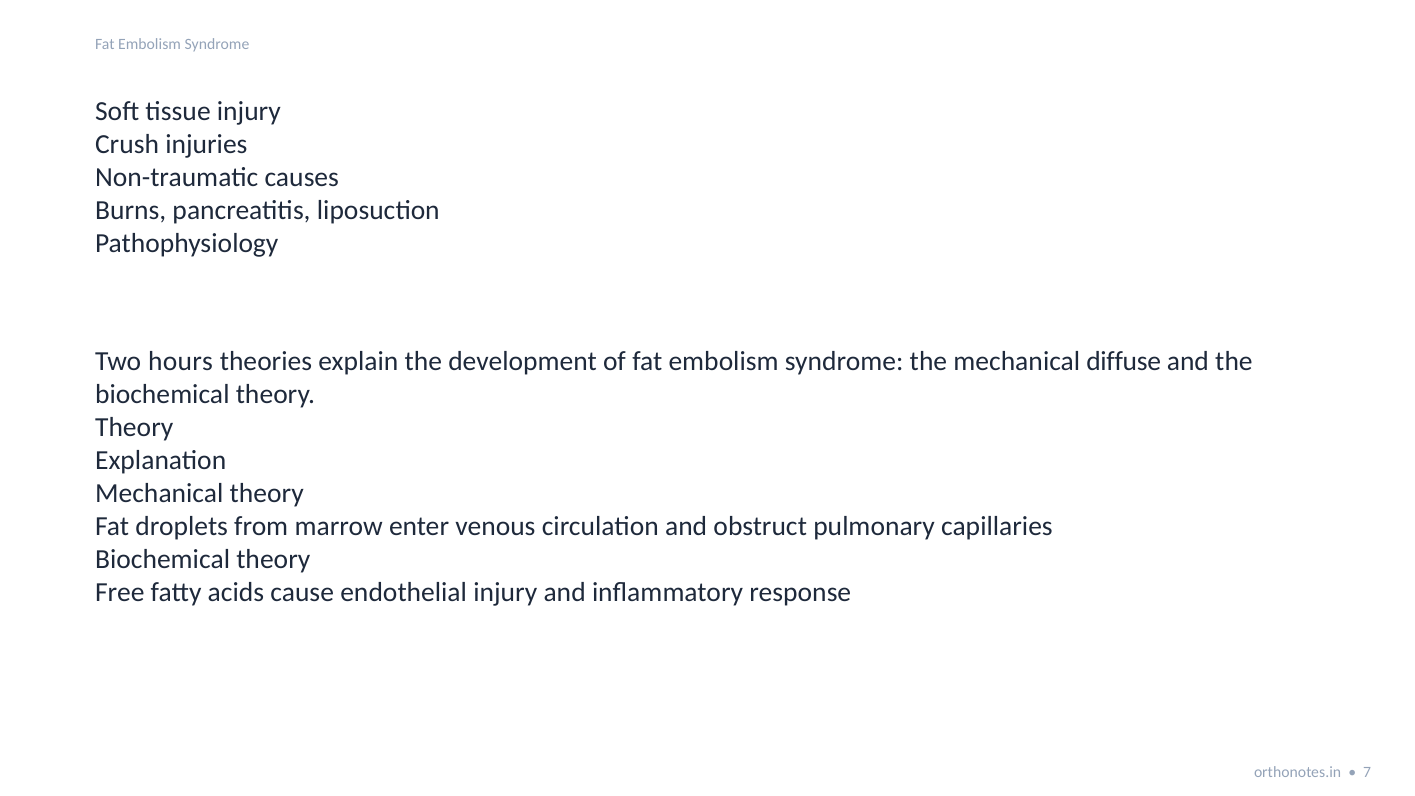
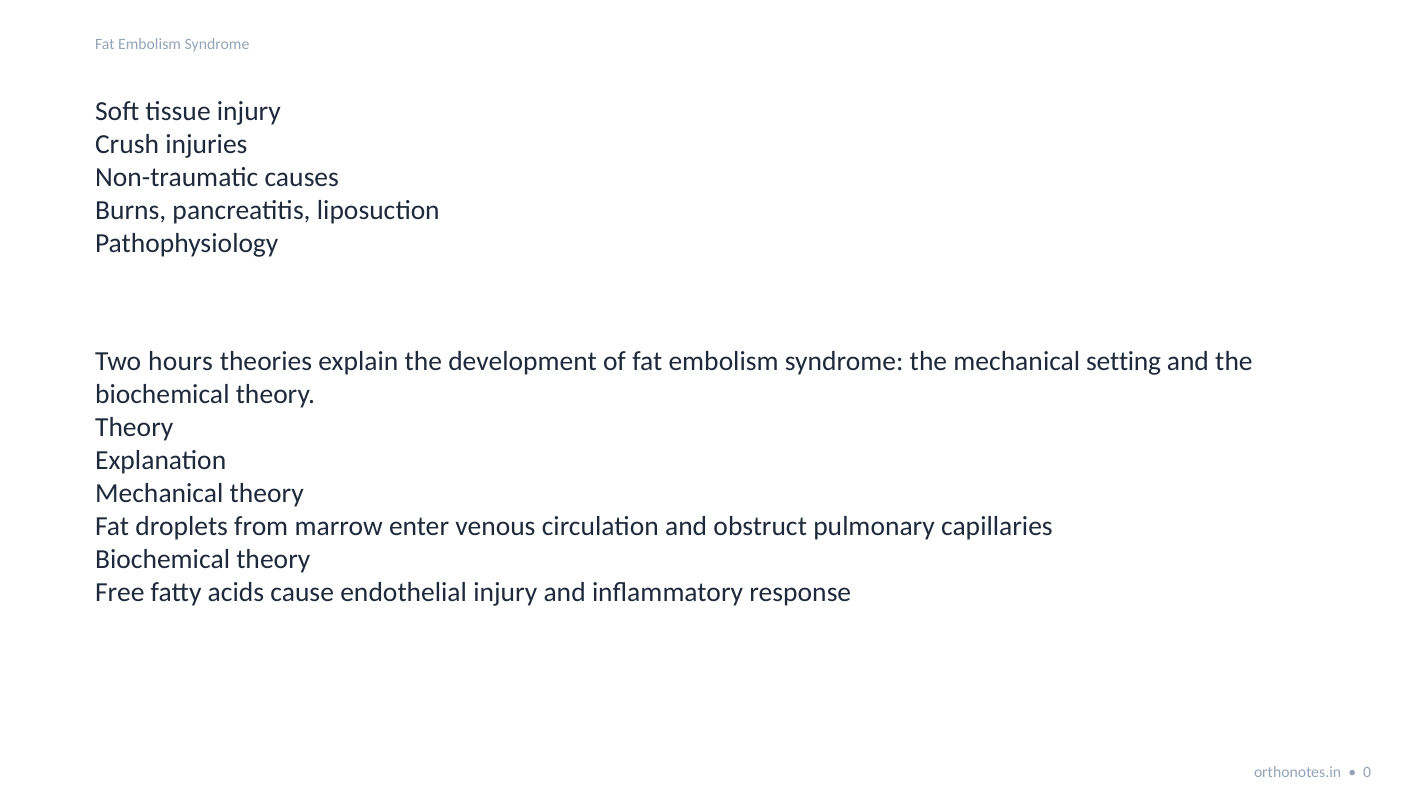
diffuse: diffuse -> setting
7: 7 -> 0
